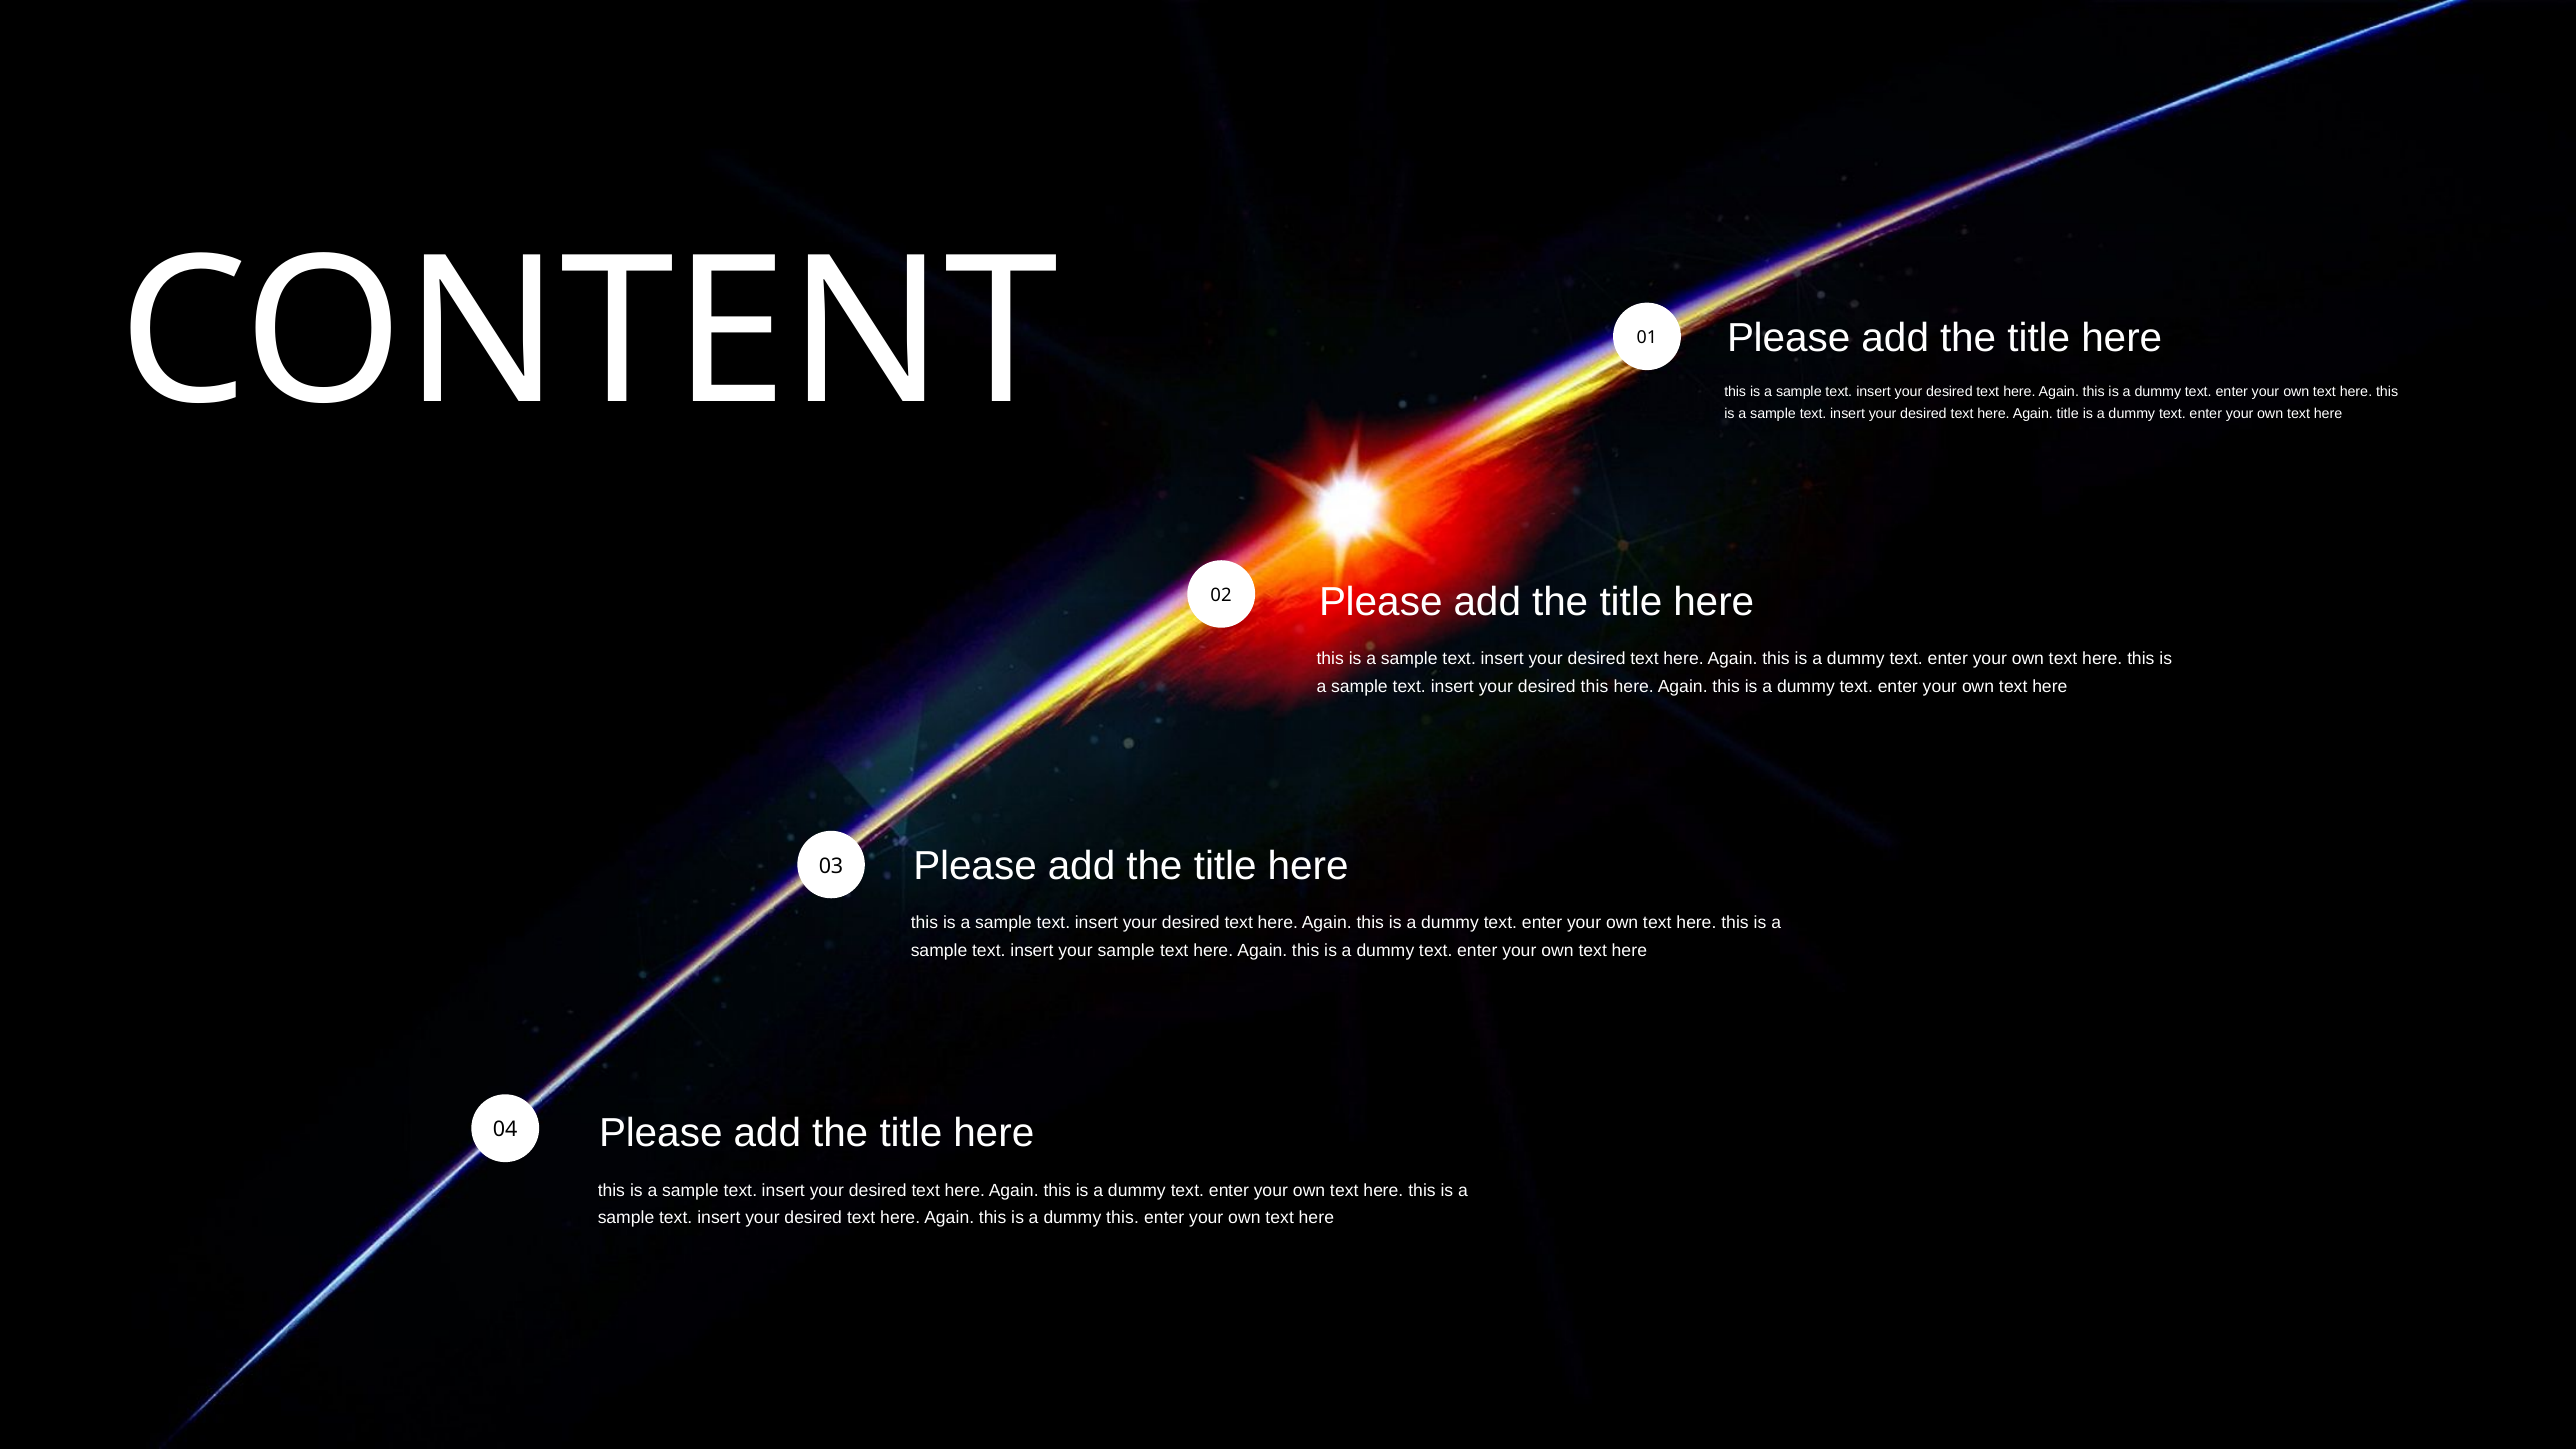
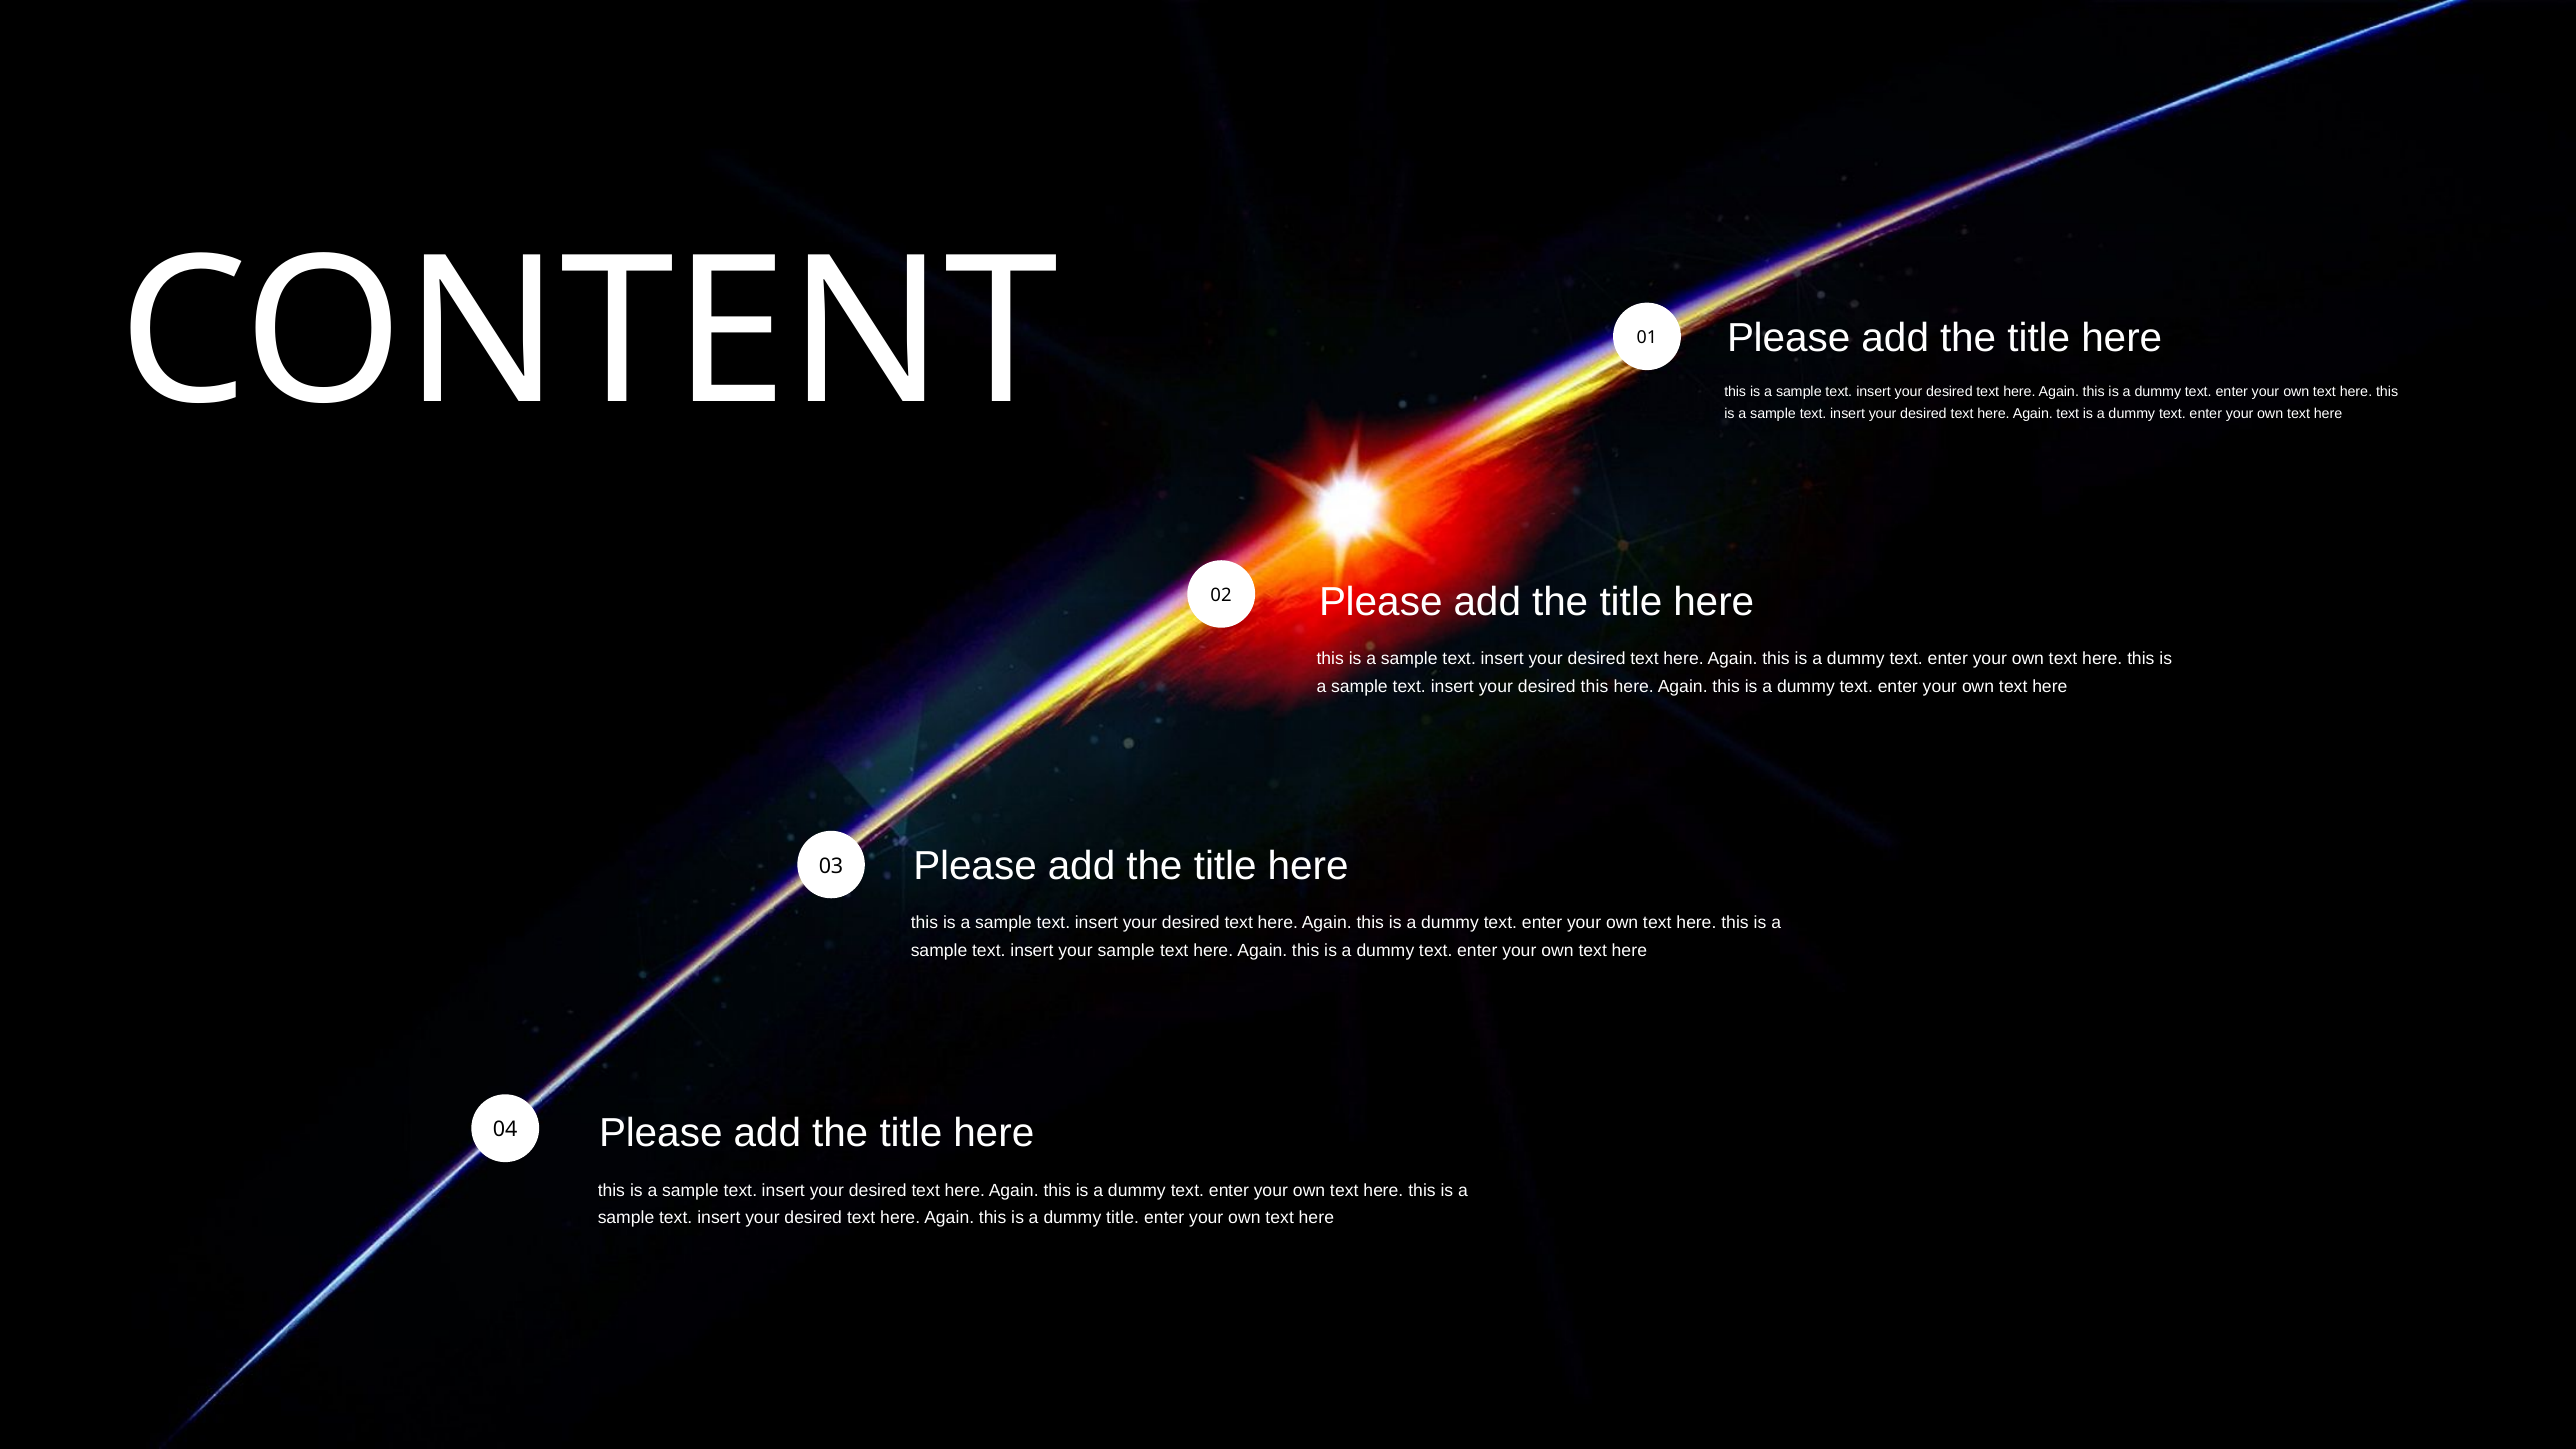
Again title: title -> text
dummy this: this -> title
